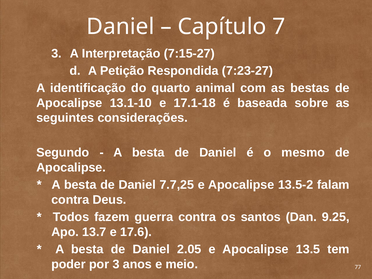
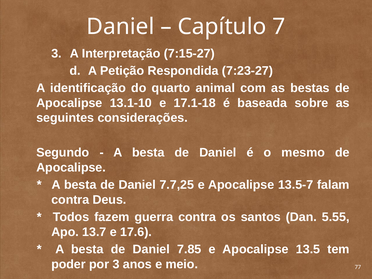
13.5-2: 13.5-2 -> 13.5-7
9.25: 9.25 -> 5.55
2.05: 2.05 -> 7.85
